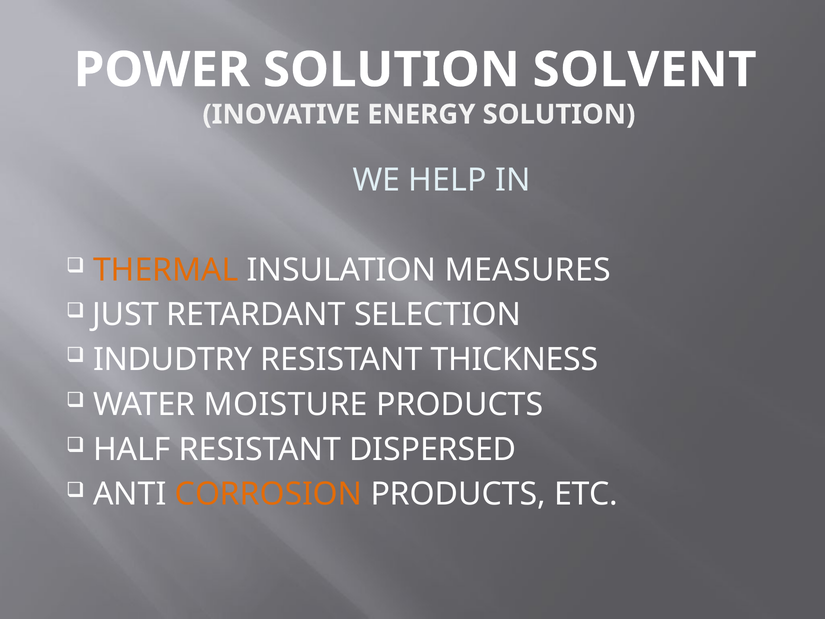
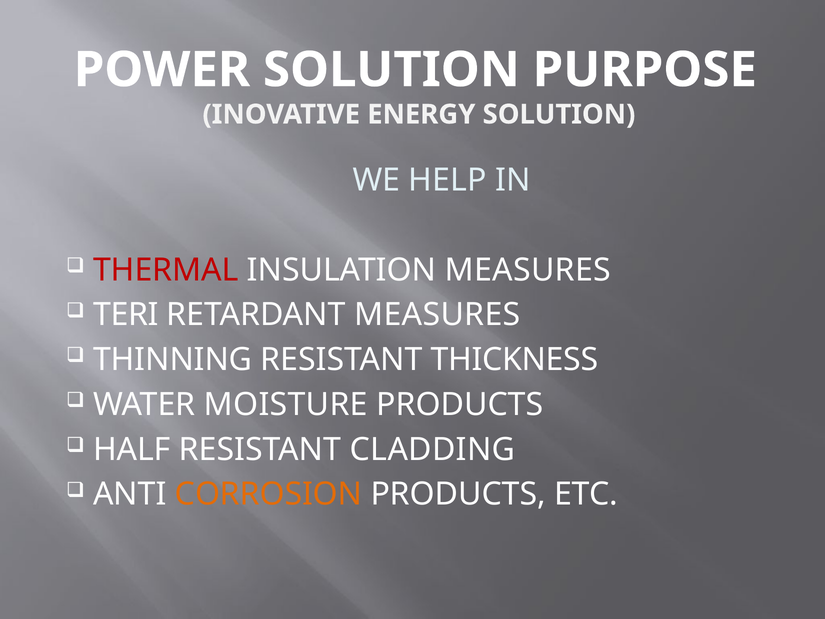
SOLVENT: SOLVENT -> PURPOSE
THERMAL colour: orange -> red
JUST: JUST -> TERI
RETARDANT SELECTION: SELECTION -> MEASURES
INDUDTRY: INDUDTRY -> THINNING
DISPERSED: DISPERSED -> CLADDING
